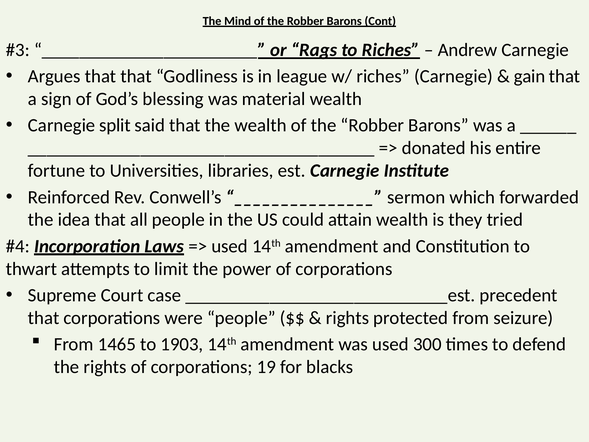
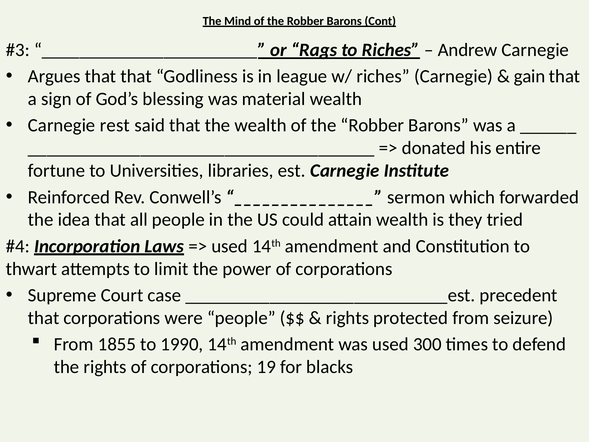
split: split -> rest
1465: 1465 -> 1855
1903: 1903 -> 1990
